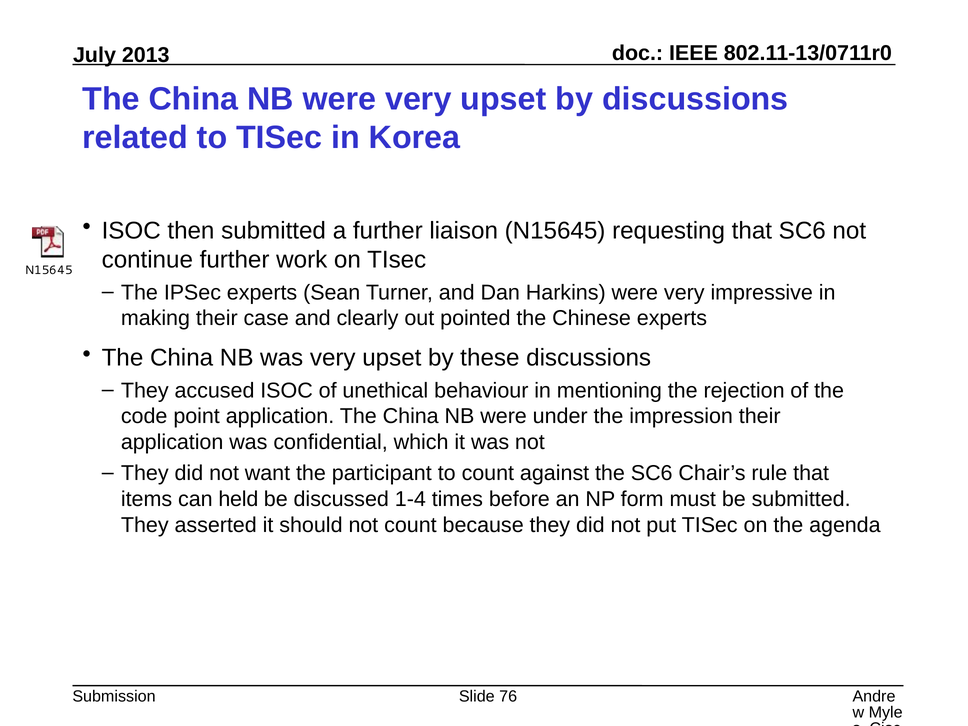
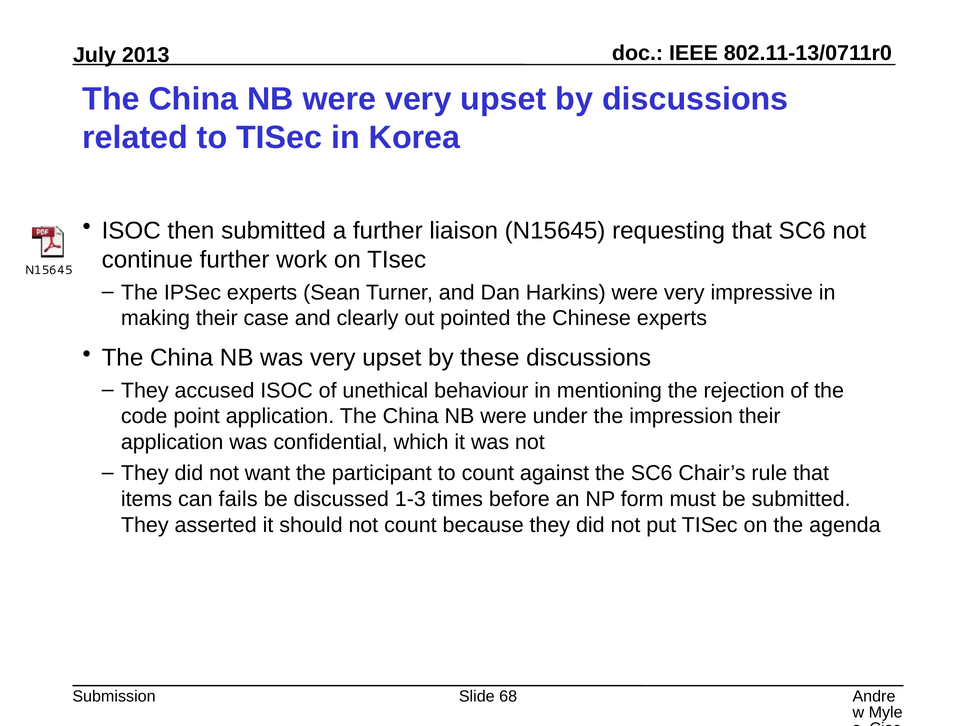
held: held -> fails
1-4: 1-4 -> 1-3
76: 76 -> 68
